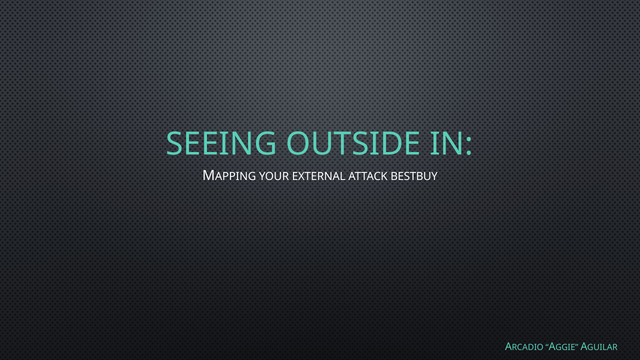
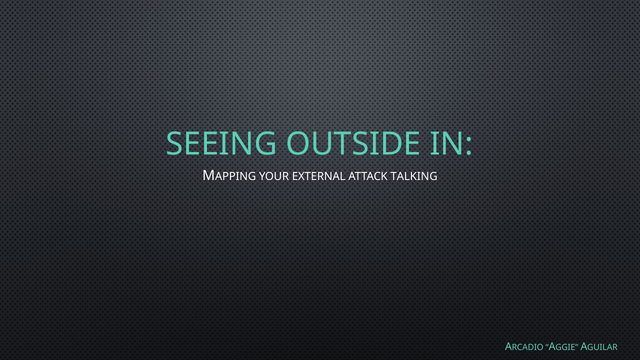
BESTBUY: BESTBUY -> TALKING
